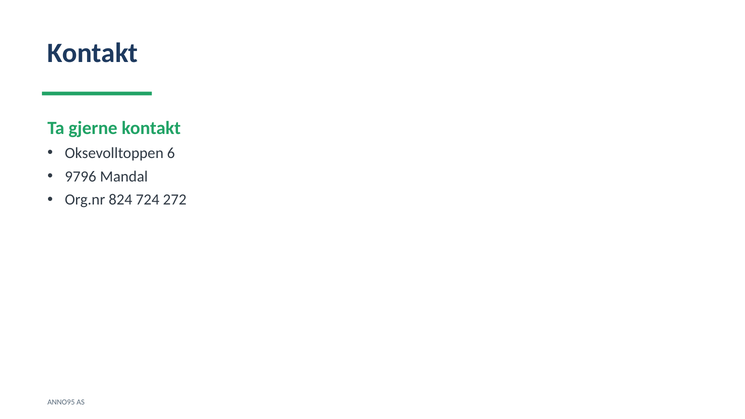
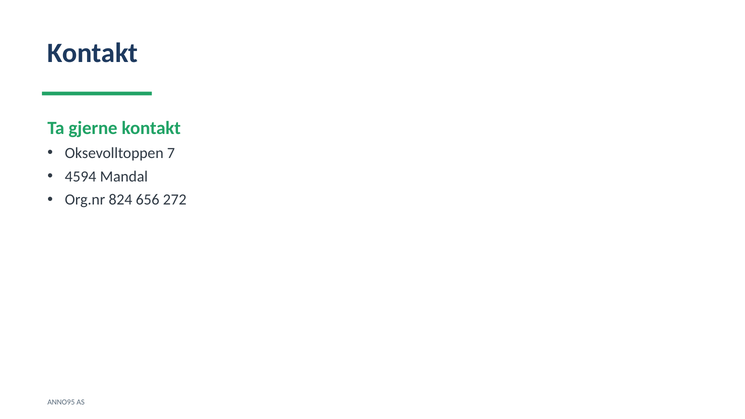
6: 6 -> 7
9796: 9796 -> 4594
724: 724 -> 656
